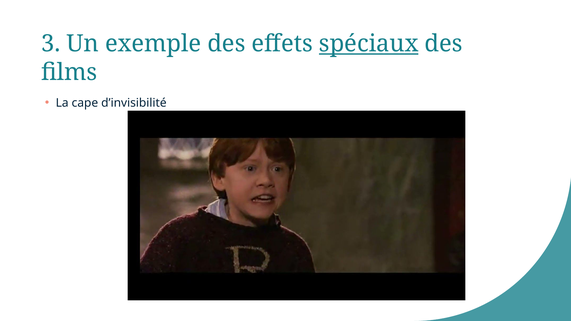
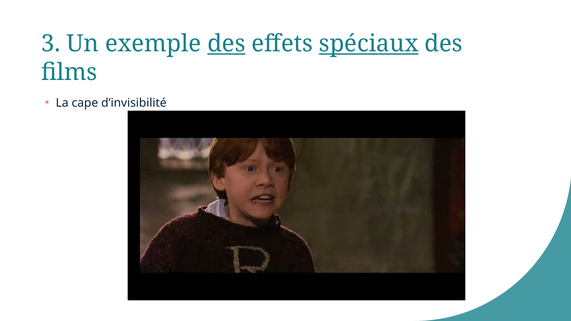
des at (226, 44) underline: none -> present
